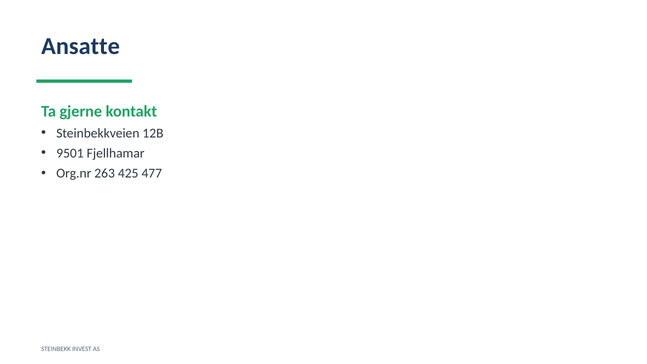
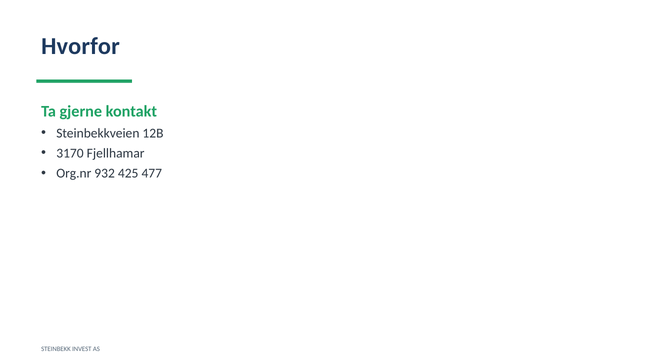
Ansatte: Ansatte -> Hvorfor
9501: 9501 -> 3170
263: 263 -> 932
